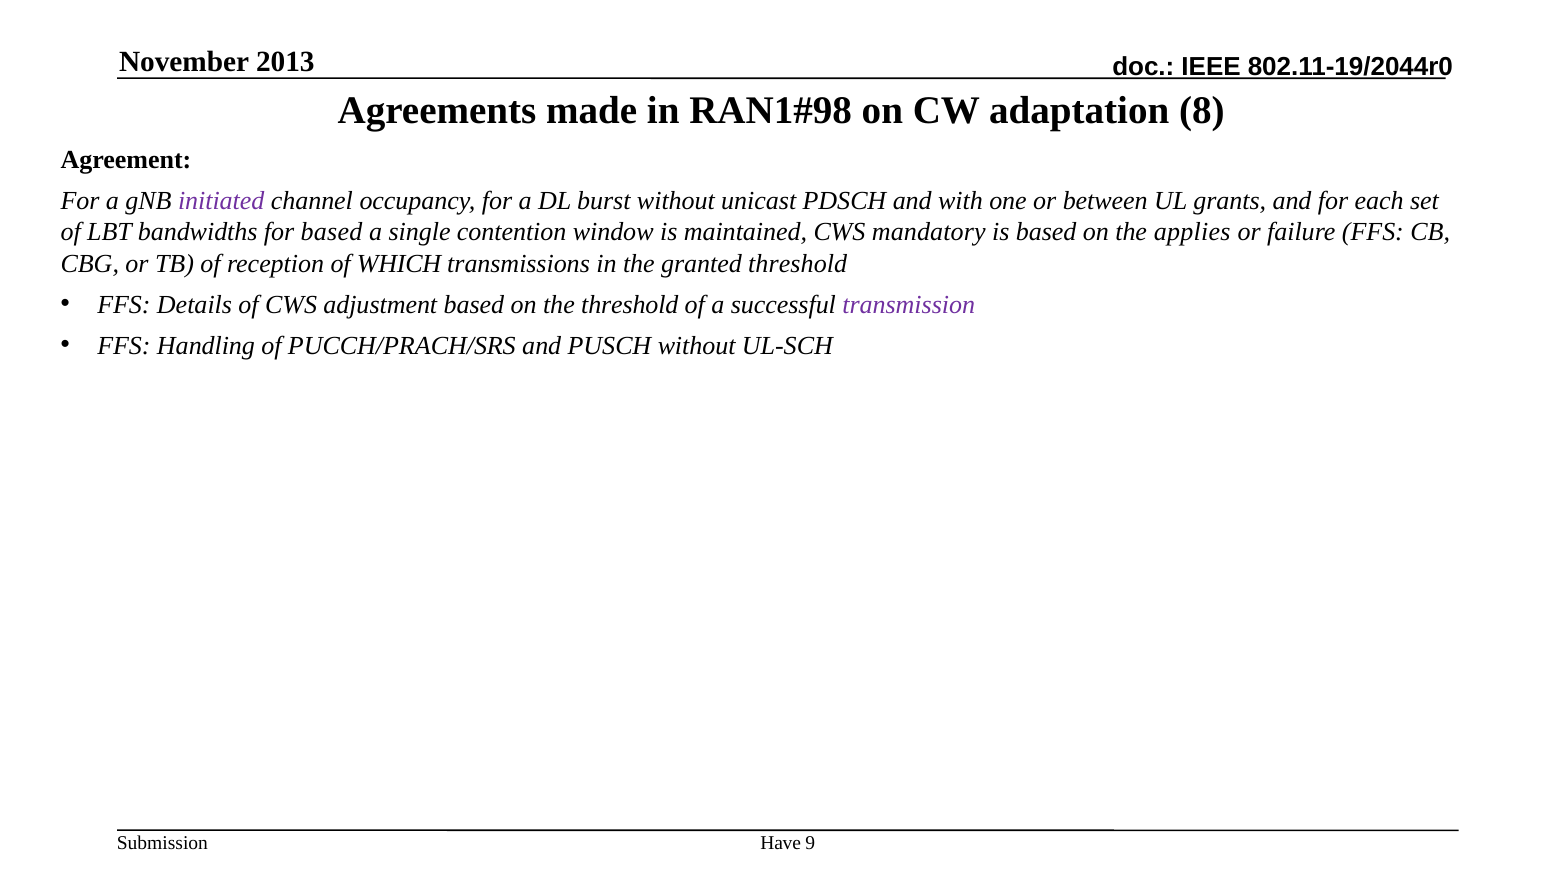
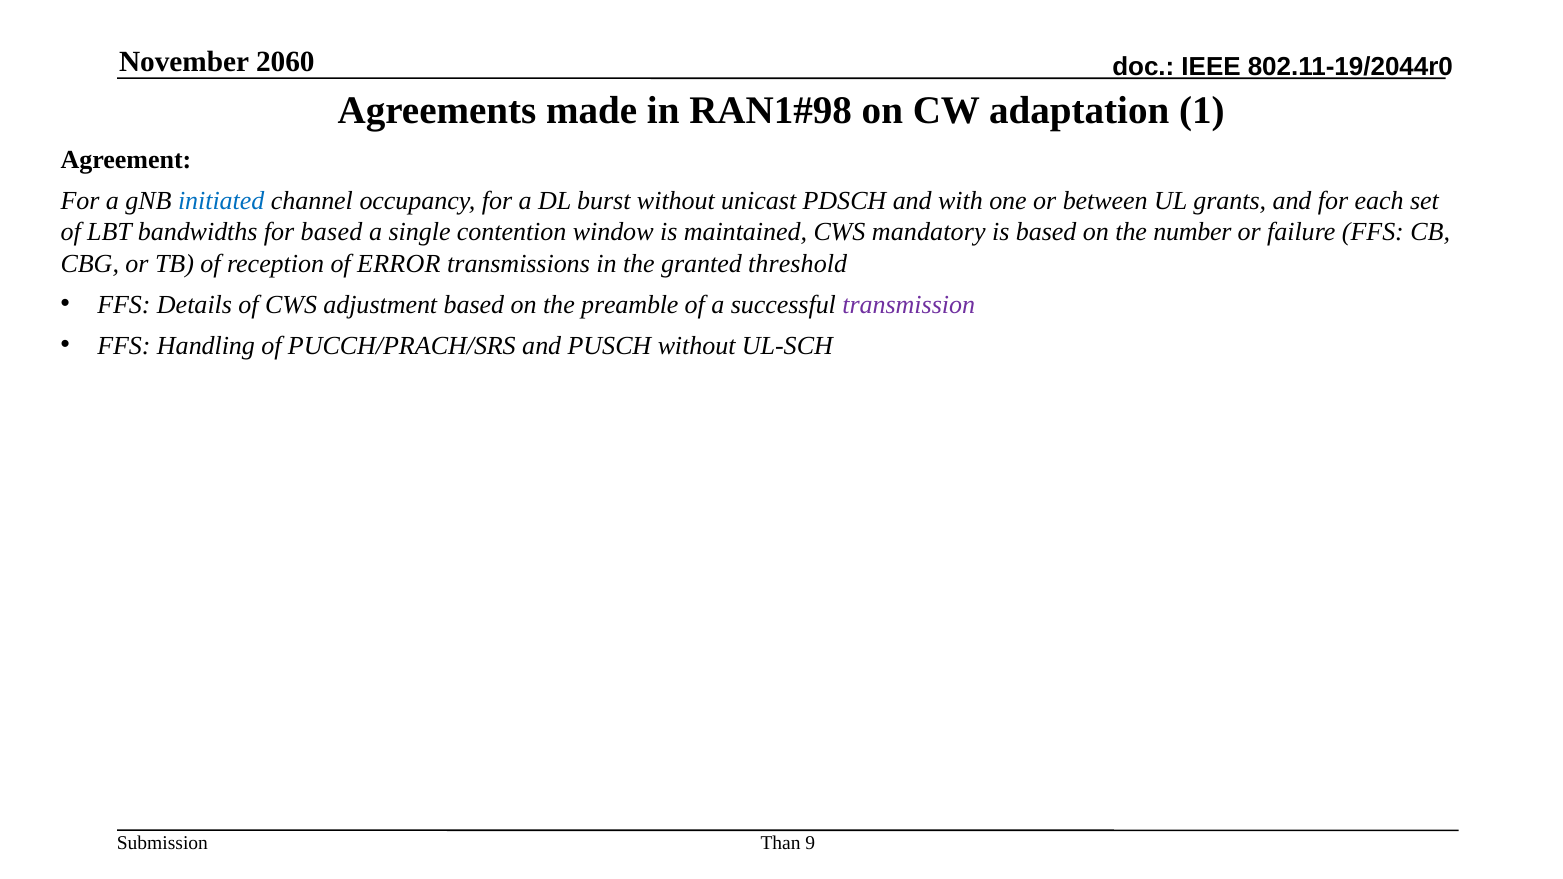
2013: 2013 -> 2060
8: 8 -> 1
initiated colour: purple -> blue
applies: applies -> number
WHICH: WHICH -> ERROR
the threshold: threshold -> preamble
Have: Have -> Than
